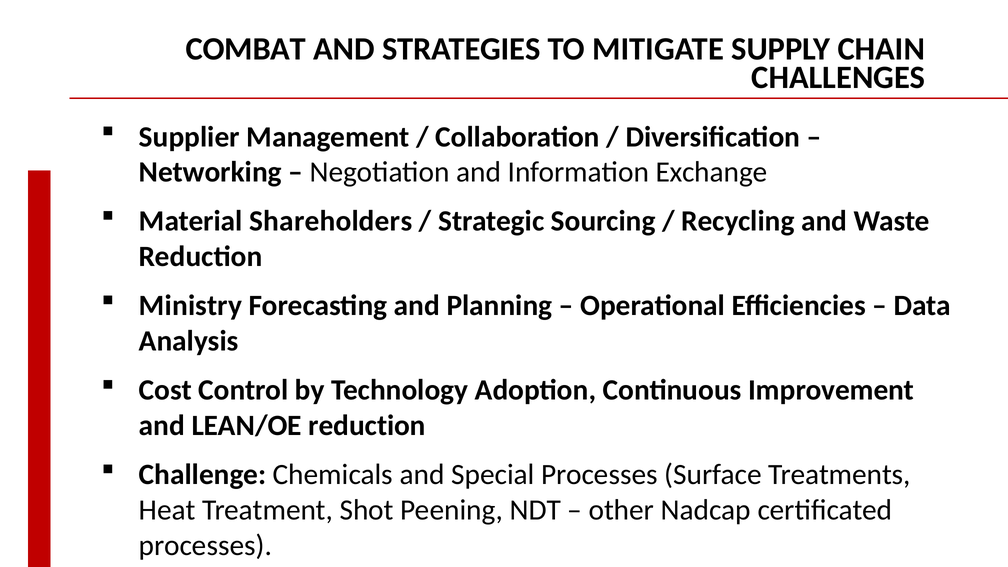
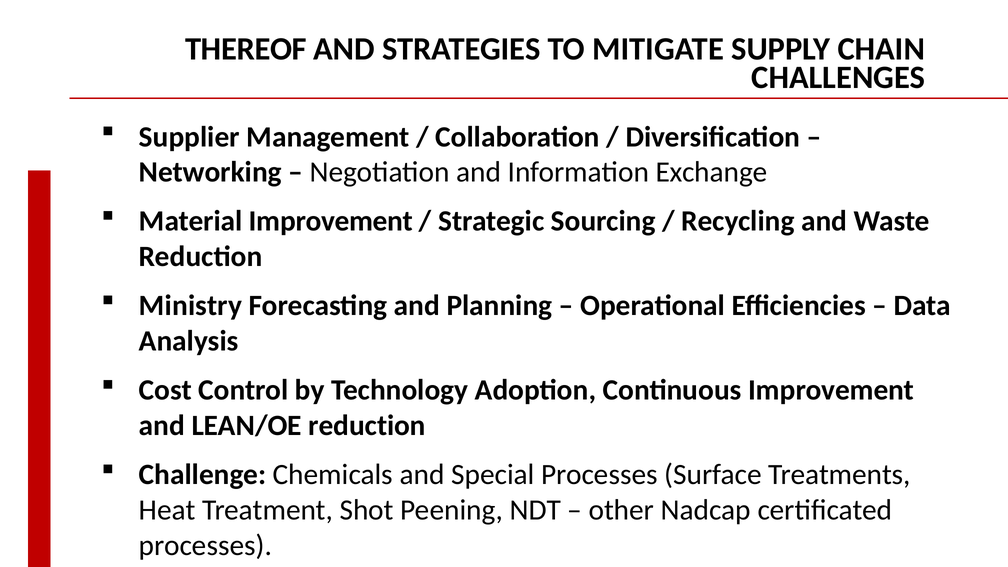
COMBAT: COMBAT -> THEREOF
Material Shareholders: Shareholders -> Improvement
